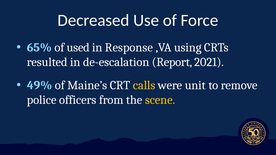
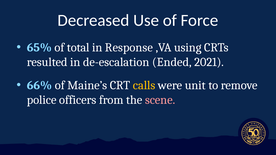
used: used -> total
Report: Report -> Ended
49%: 49% -> 66%
scene colour: yellow -> pink
